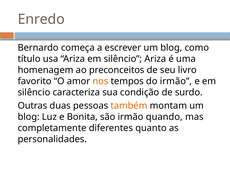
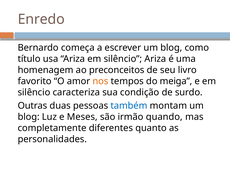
do irmão: irmão -> meiga
também colour: orange -> blue
Bonita: Bonita -> Meses
